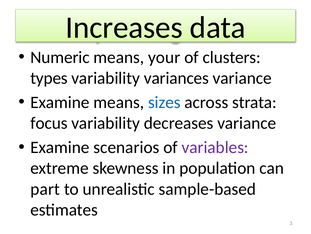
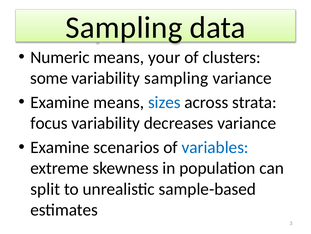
Increases at (124, 28): Increases -> Sampling
types: types -> some
variability variances: variances -> sampling
variables colour: purple -> blue
part: part -> split
